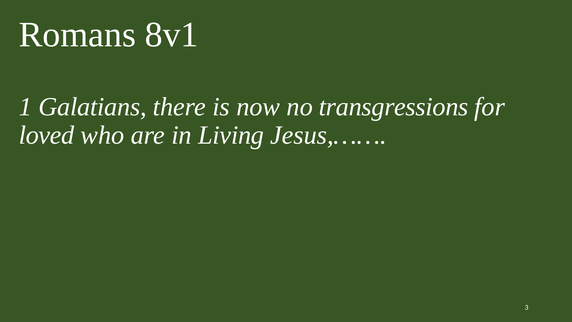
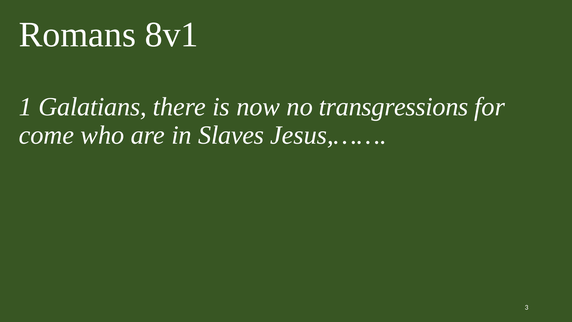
loved: loved -> come
Living: Living -> Slaves
